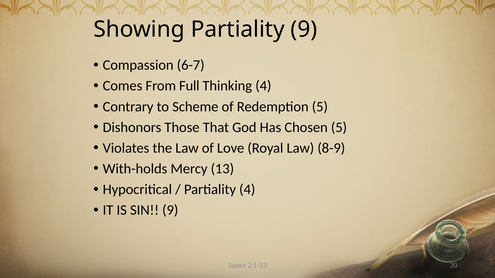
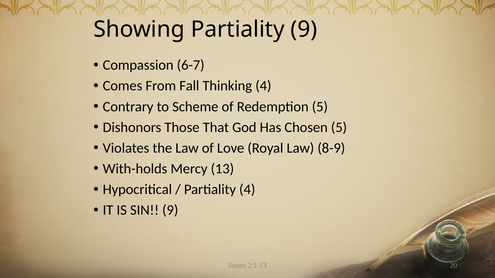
Full: Full -> Fall
